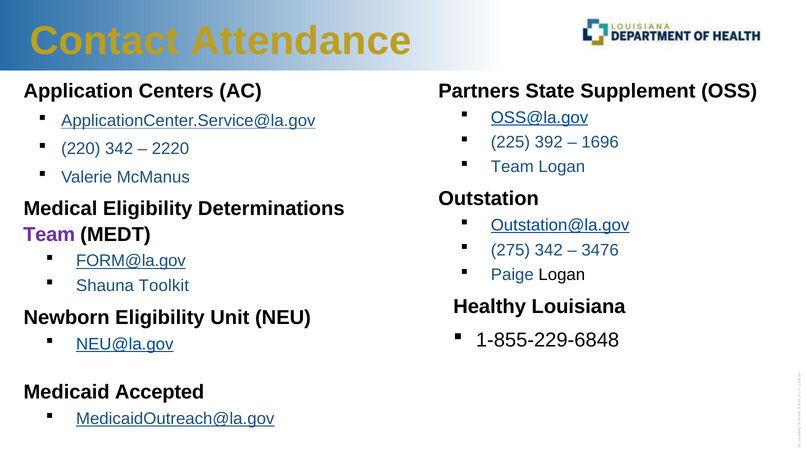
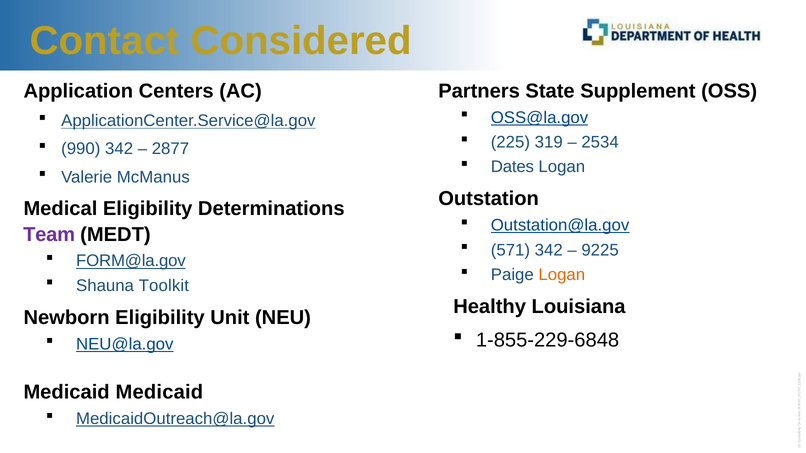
Attendance: Attendance -> Considered
392: 392 -> 319
1696: 1696 -> 2534
220: 220 -> 990
2220: 2220 -> 2877
Team at (512, 167): Team -> Dates
275: 275 -> 571
3476: 3476 -> 9225
Logan at (562, 275) colour: black -> orange
Medicaid Accepted: Accepted -> Medicaid
